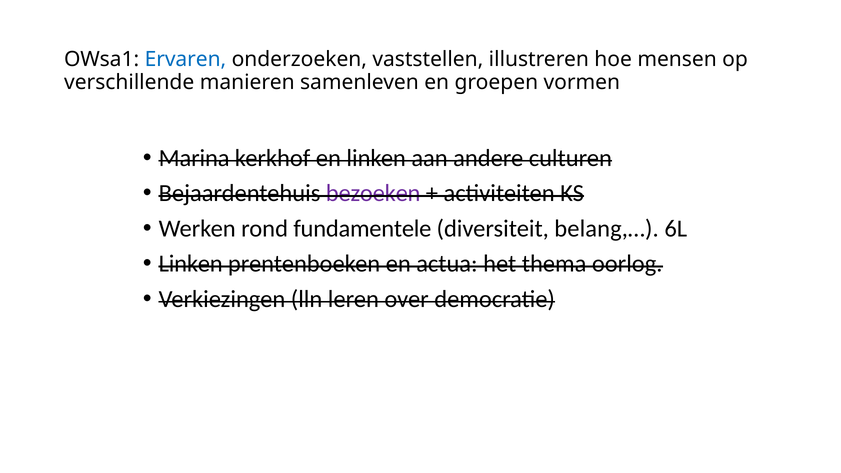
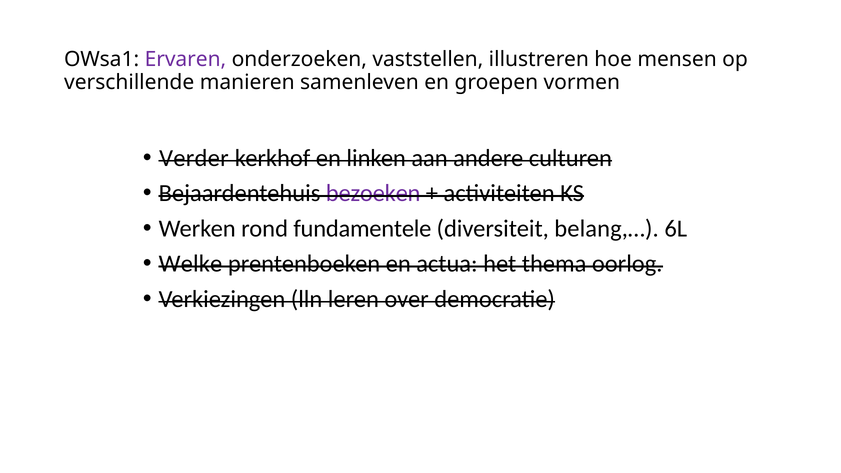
Ervaren colour: blue -> purple
Marina: Marina -> Verder
Linken at (191, 264): Linken -> Welke
